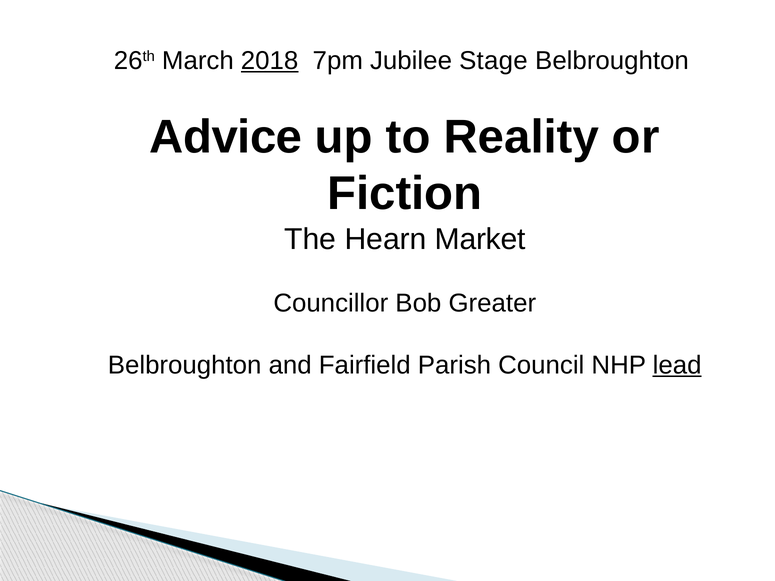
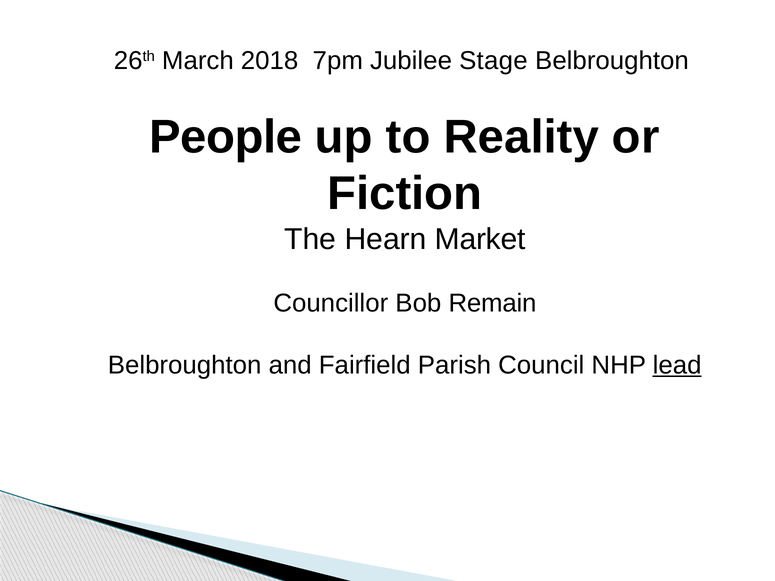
2018 underline: present -> none
Advice: Advice -> People
Greater: Greater -> Remain
